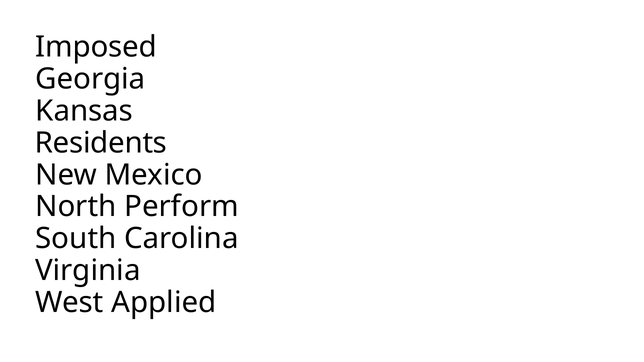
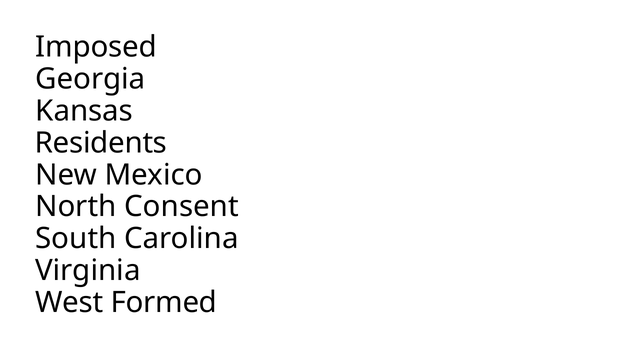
Perform: Perform -> Consent
Applied: Applied -> Formed
